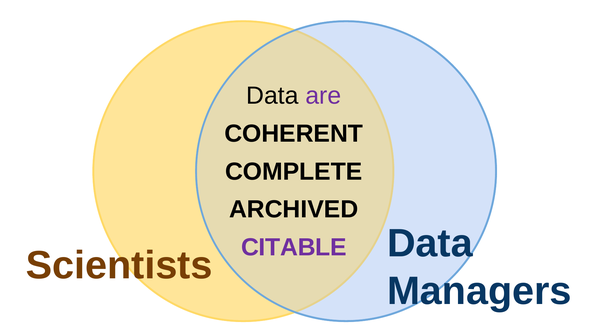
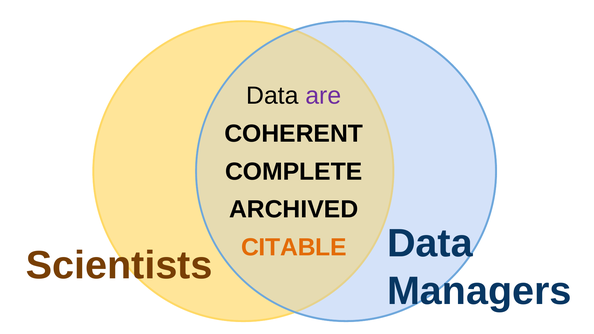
CITABLE colour: purple -> orange
